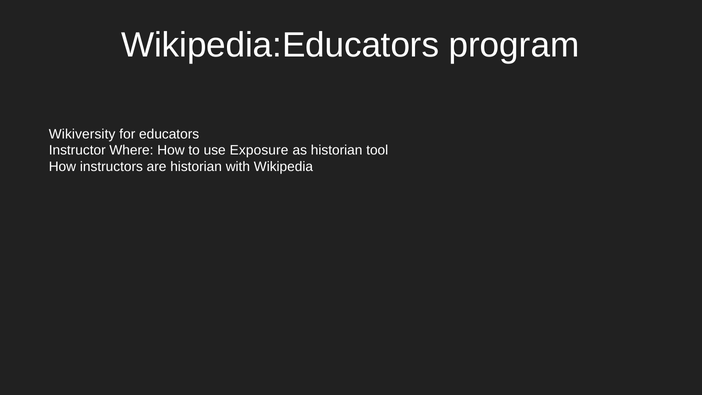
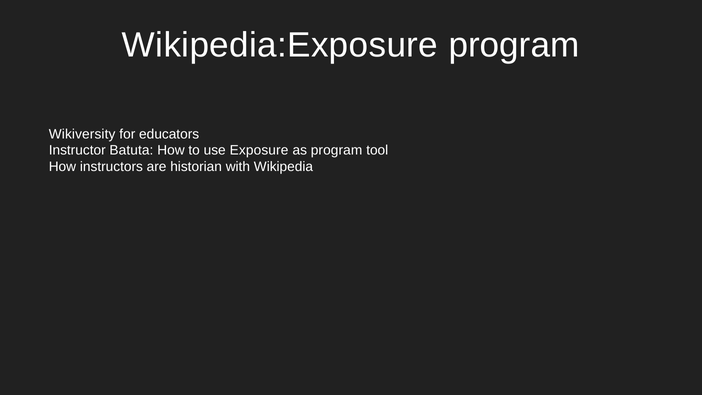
Wikipedia:Educators: Wikipedia:Educators -> Wikipedia:Exposure
Where: Where -> Batuta
as historian: historian -> program
